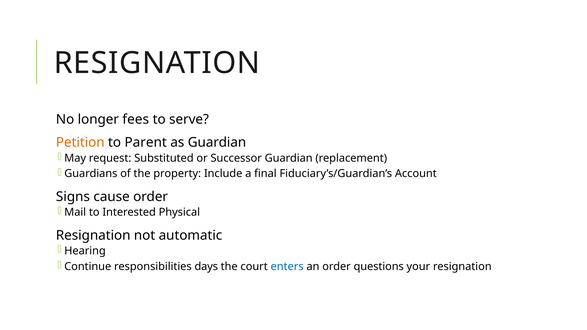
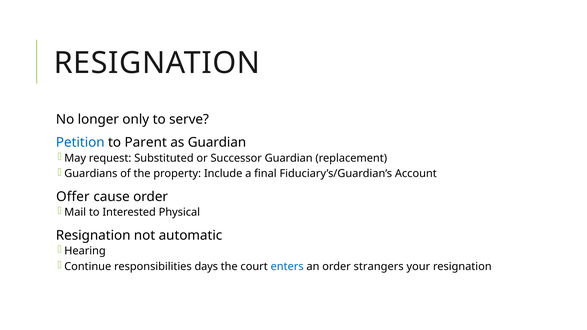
fees: fees -> only
Petition colour: orange -> blue
Signs: Signs -> Offer
questions: questions -> strangers
